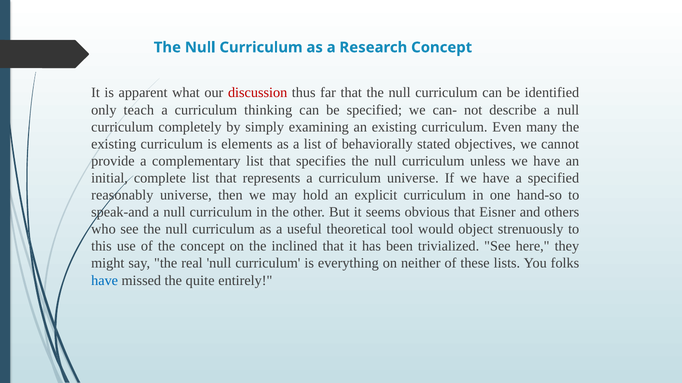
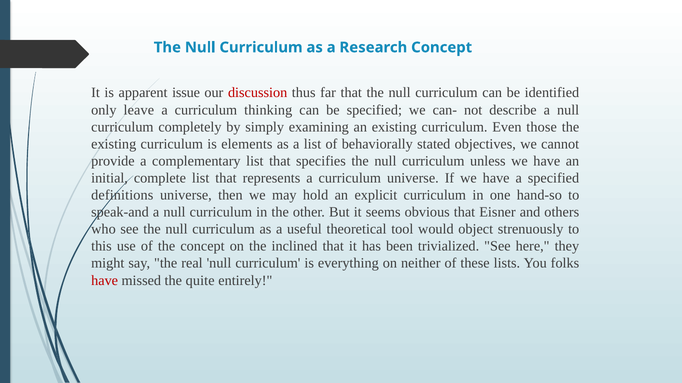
what: what -> issue
teach: teach -> leave
many: many -> those
reasonably: reasonably -> definitions
have at (105, 281) colour: blue -> red
